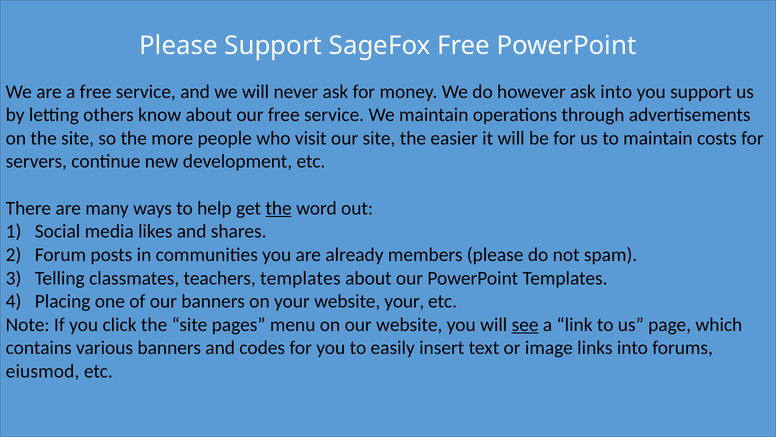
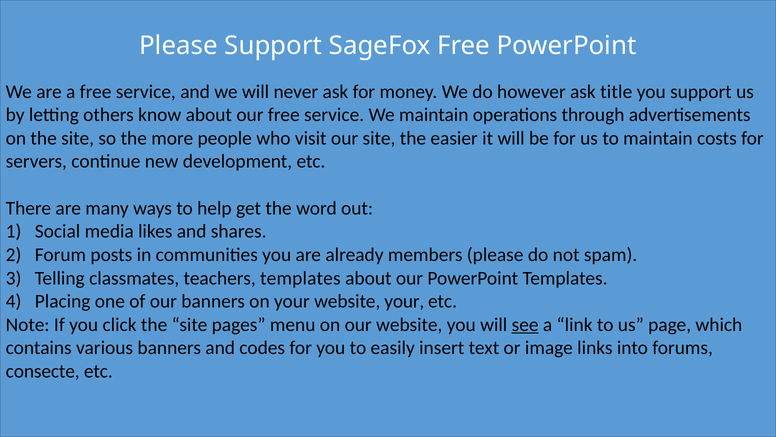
ask into: into -> title
the at (279, 208) underline: present -> none
eiusmod: eiusmod -> consecte
